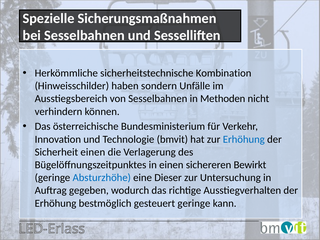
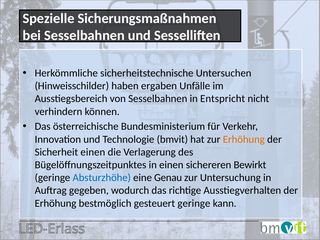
Kombination: Kombination -> Untersuchen
sondern: sondern -> ergaben
Methoden: Methoden -> Entspricht
Erhöhung at (244, 139) colour: blue -> orange
Dieser: Dieser -> Genau
